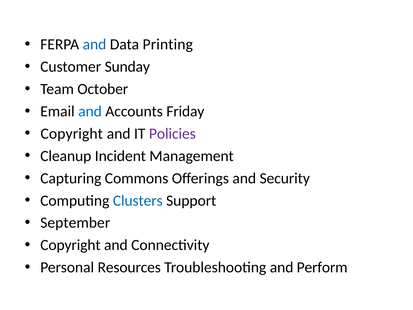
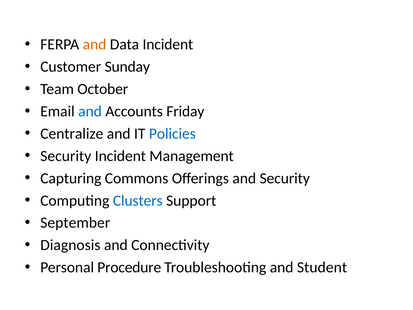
and at (95, 44) colour: blue -> orange
Data Printing: Printing -> Incident
Copyright at (72, 134): Copyright -> Centralize
Policies colour: purple -> blue
Cleanup at (66, 156): Cleanup -> Security
Copyright at (70, 245): Copyright -> Diagnosis
Resources: Resources -> Procedure
Perform: Perform -> Student
